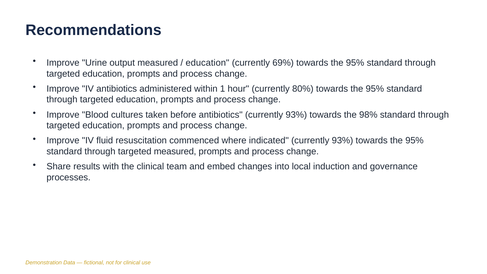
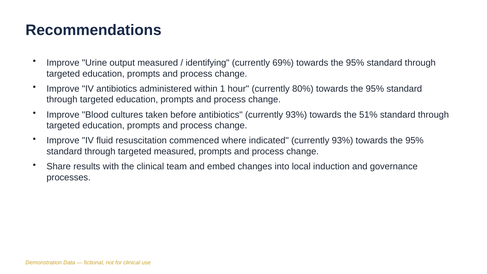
education at (207, 63): education -> identifying
98%: 98% -> 51%
